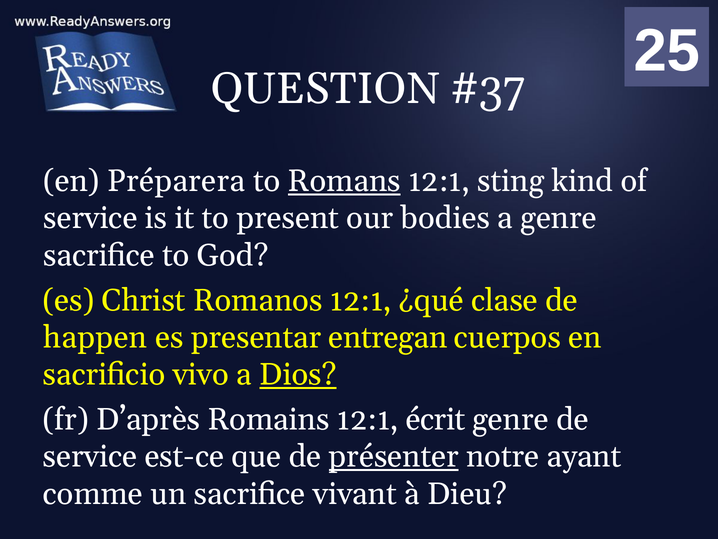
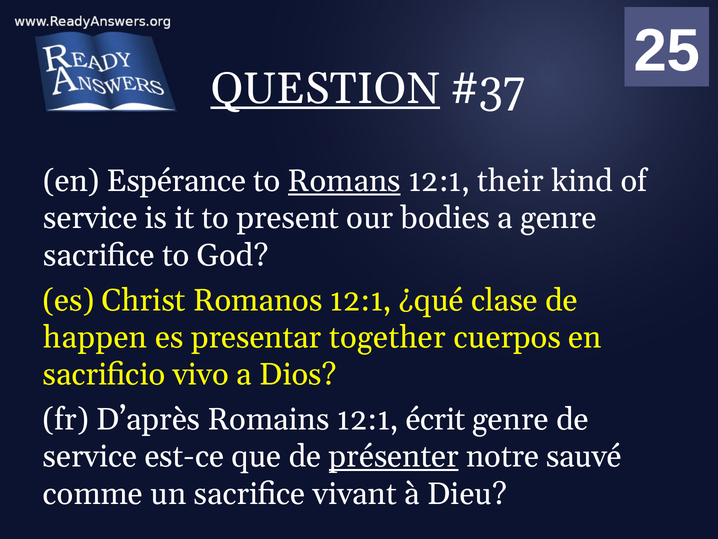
QUESTION underline: none -> present
Préparera: Préparera -> Espérance
sting: sting -> their
entregan: entregan -> together
Dios underline: present -> none
ayant: ayant -> sauvé
